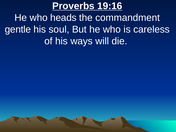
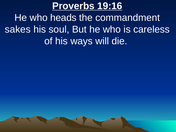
gentle: gentle -> sakes
